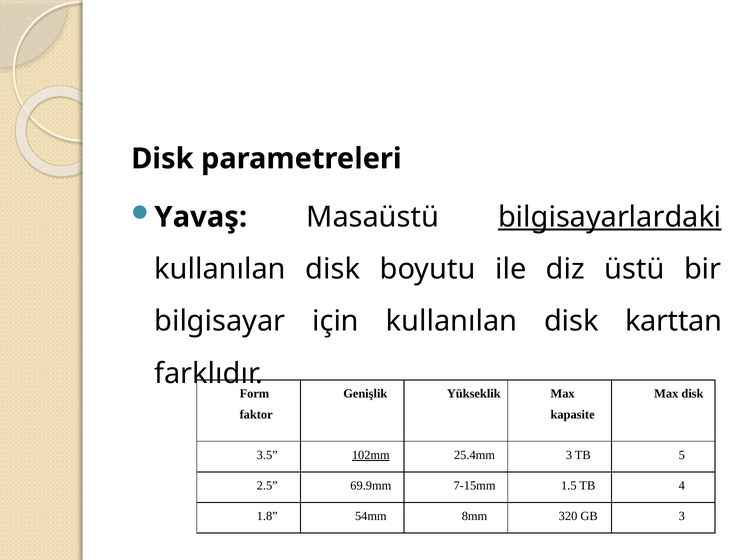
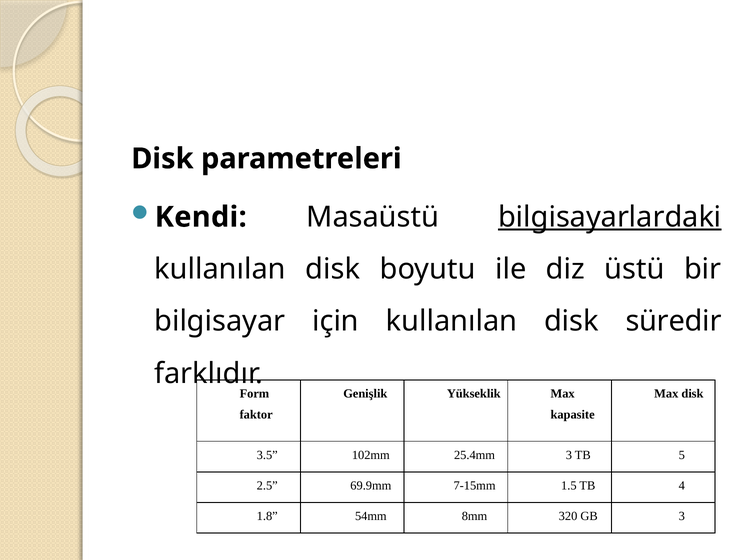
Yavaş: Yavaş -> Kendi
karttan: karttan -> süredir
102mm underline: present -> none
